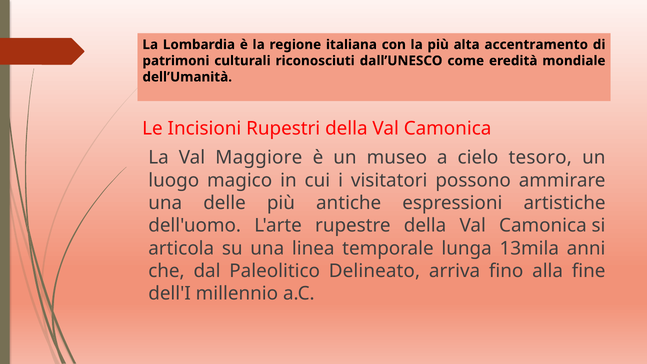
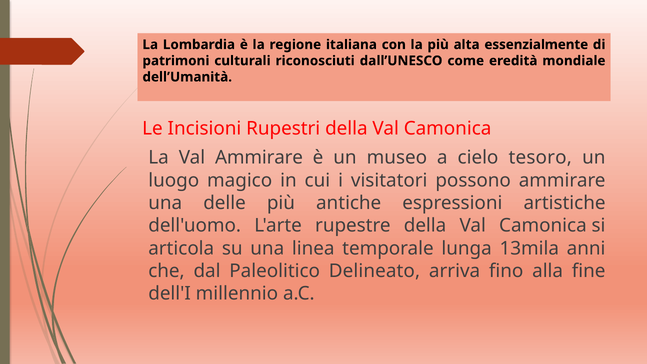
accentramento: accentramento -> essenzialmente
Val Maggiore: Maggiore -> Ammirare
